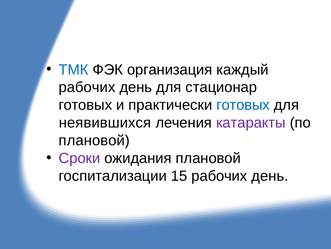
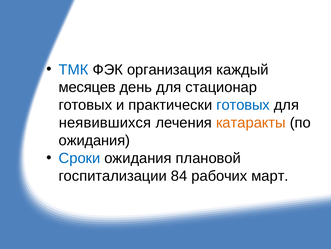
рабочих at (87, 87): рабочих -> месяцев
катаракты colour: purple -> orange
плановой at (94, 140): плановой -> ожидания
Сроки colour: purple -> blue
15: 15 -> 84
день at (270, 175): день -> март
